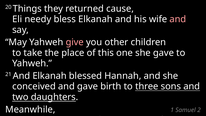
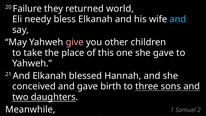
Things: Things -> Failure
cause: cause -> world
and at (178, 19) colour: pink -> light blue
